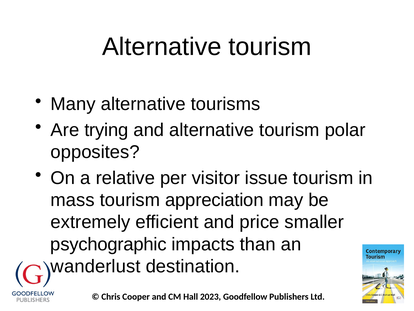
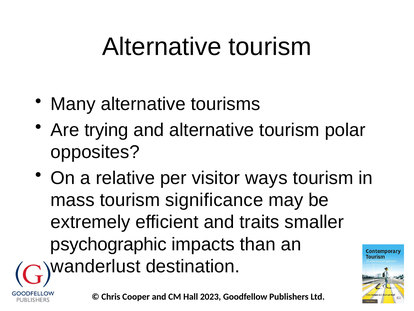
issue: issue -> ways
appreciation: appreciation -> significance
price: price -> traits
